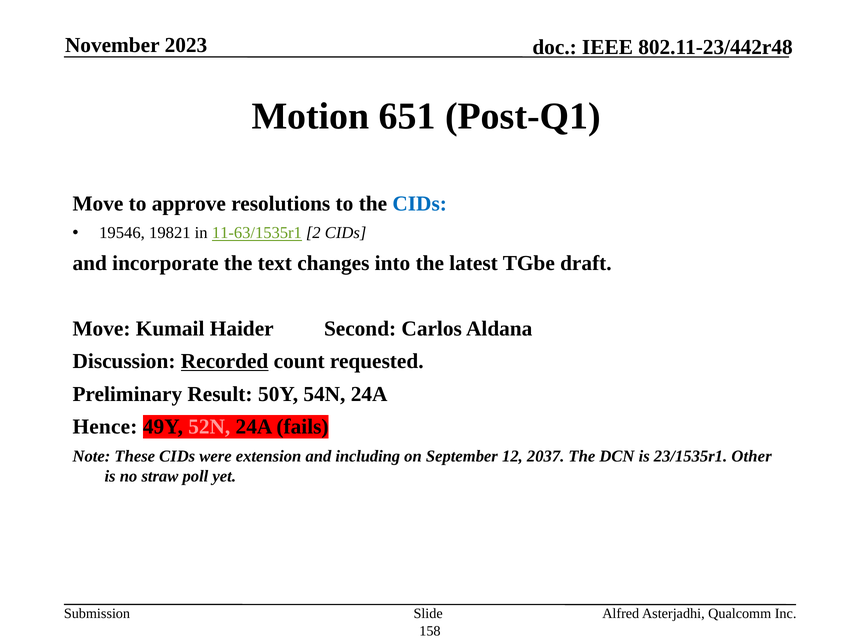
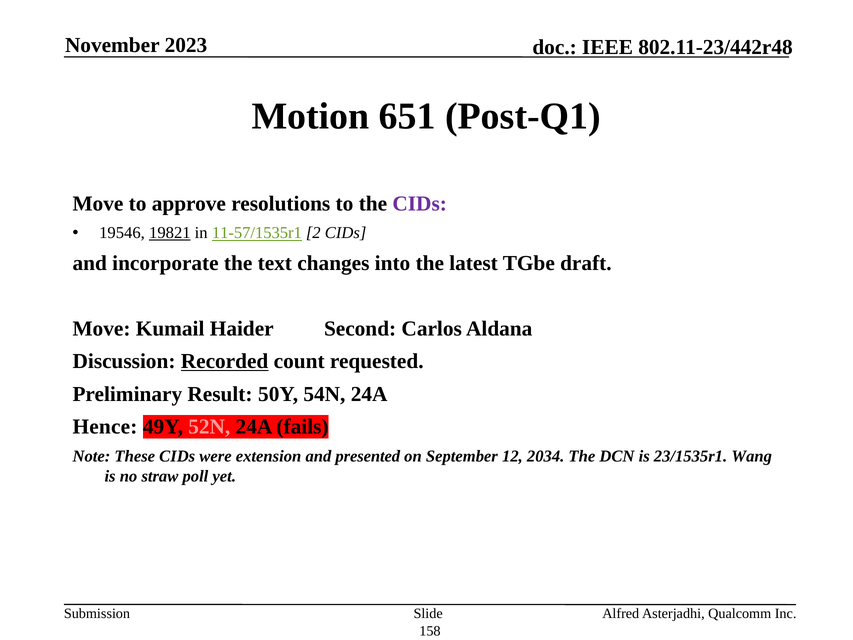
CIDs at (420, 203) colour: blue -> purple
19821 underline: none -> present
11-63/1535r1: 11-63/1535r1 -> 11-57/1535r1
including: including -> presented
2037: 2037 -> 2034
Other: Other -> Wang
